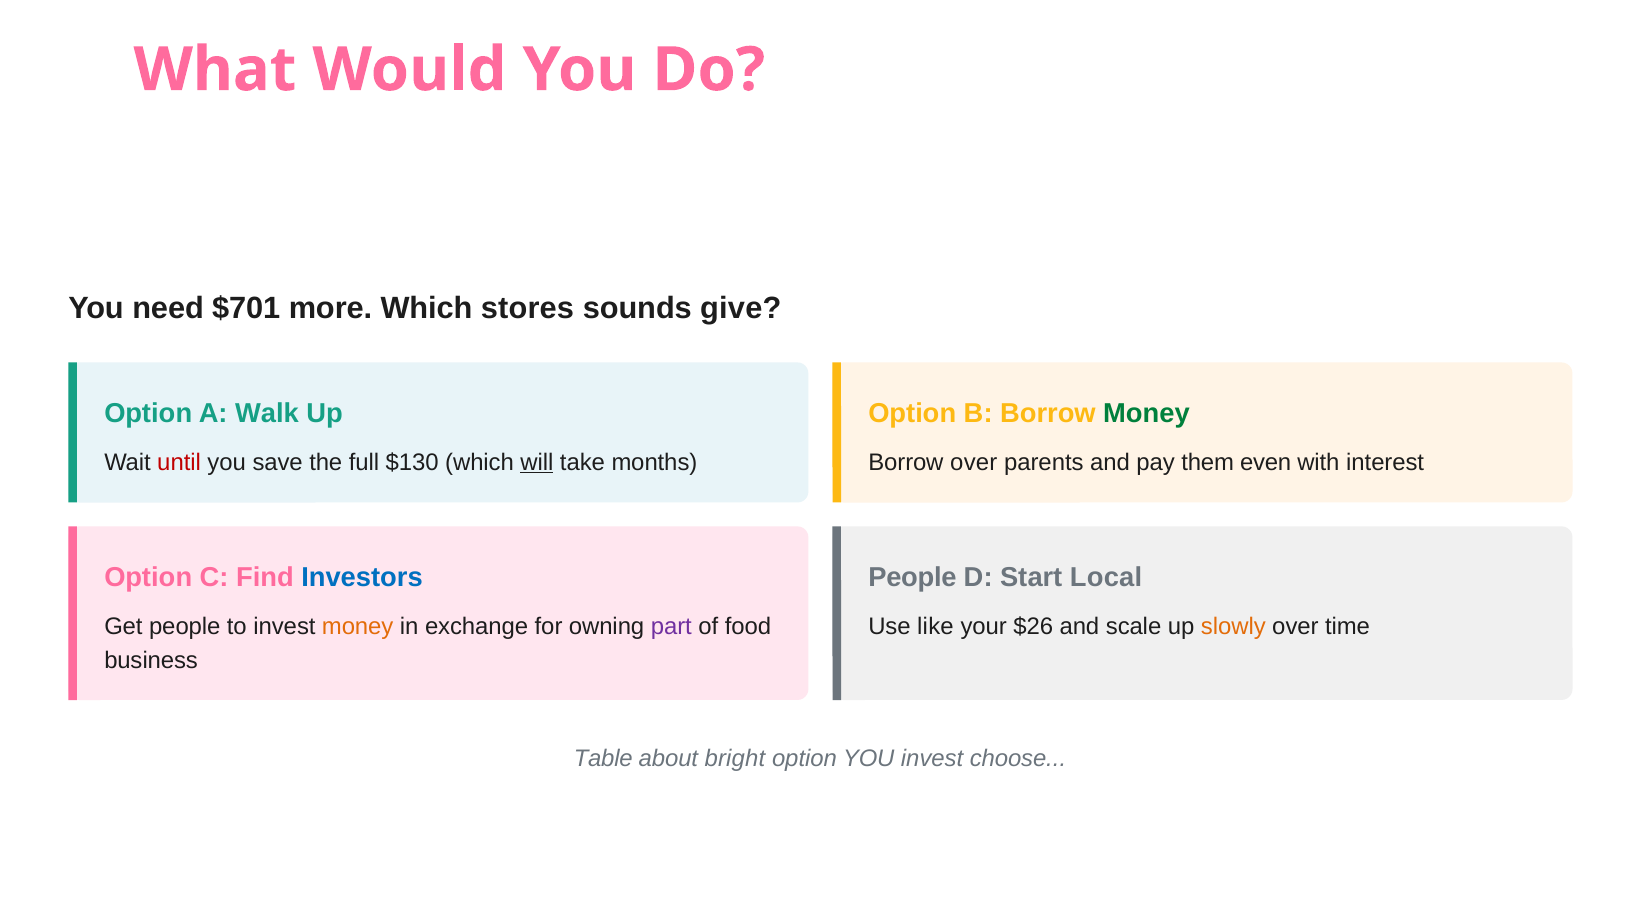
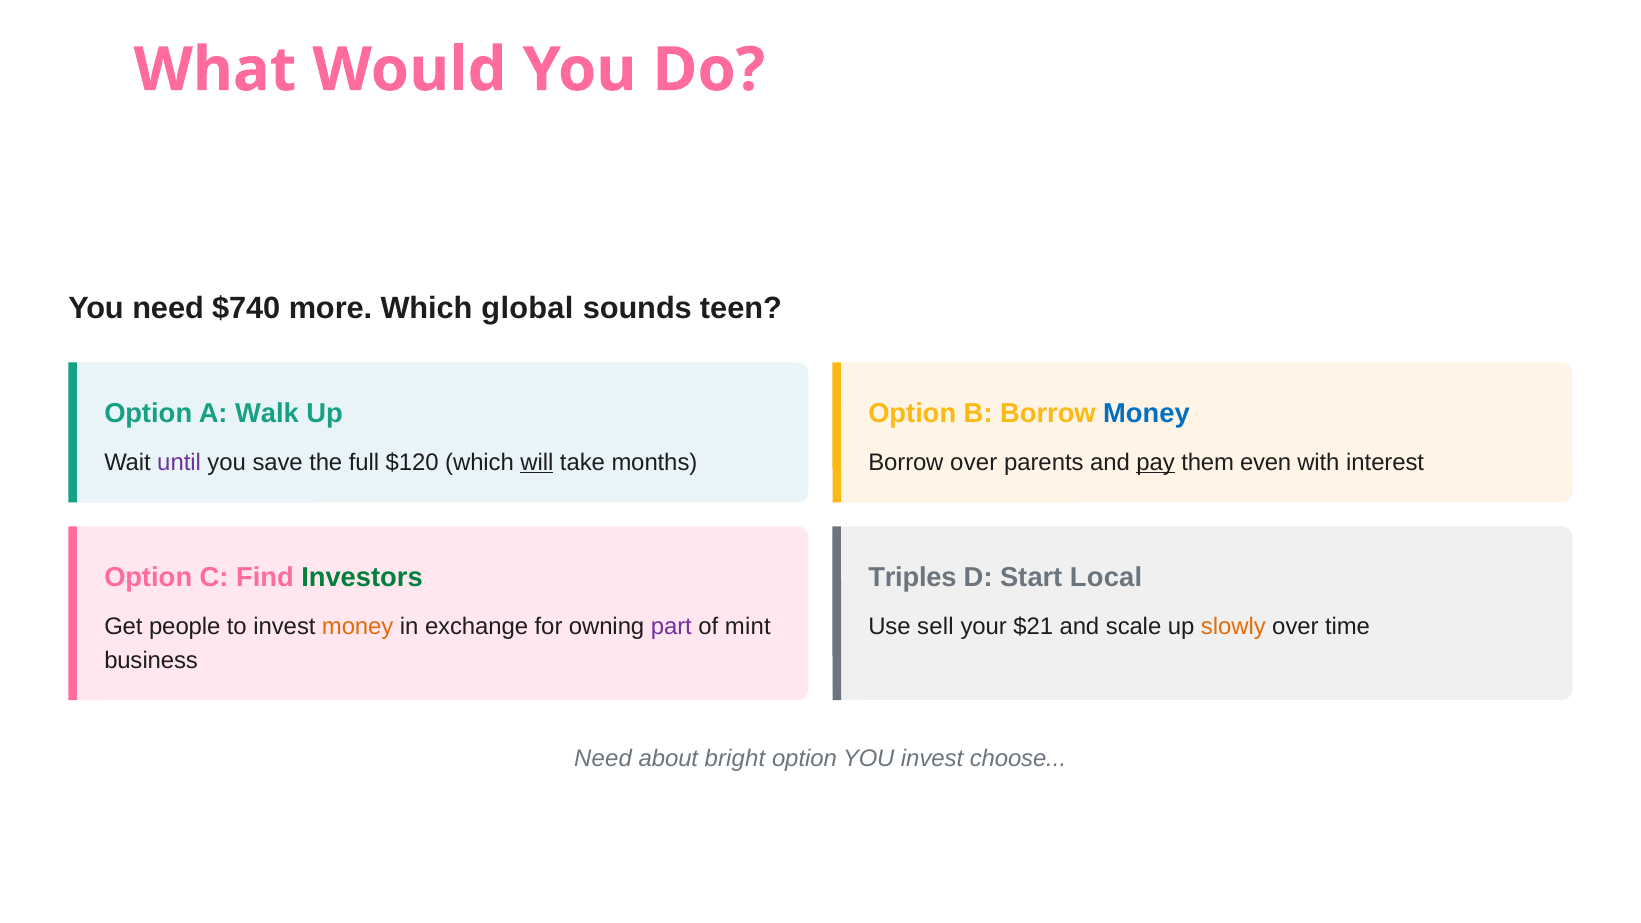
$701: $701 -> $740
stores: stores -> global
give: give -> teen
Money at (1147, 414) colour: green -> blue
until colour: red -> purple
$130: $130 -> $120
pay underline: none -> present
Investors colour: blue -> green
People at (912, 578): People -> Triples
food: food -> mint
like: like -> sell
$26: $26 -> $21
Table at (603, 759): Table -> Need
